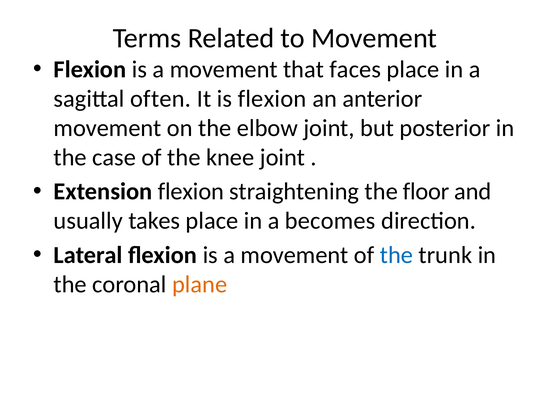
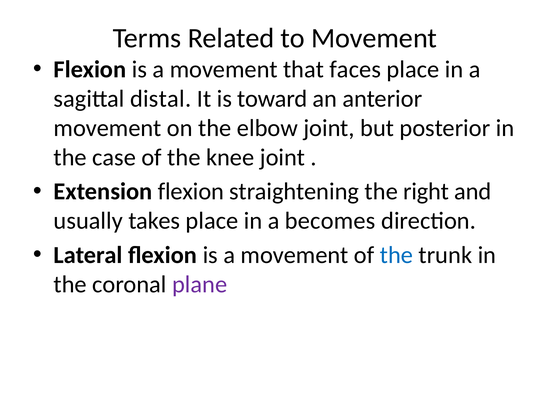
often: often -> distal
is flexion: flexion -> toward
floor: floor -> right
plane colour: orange -> purple
